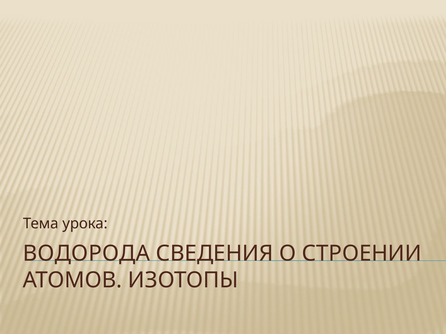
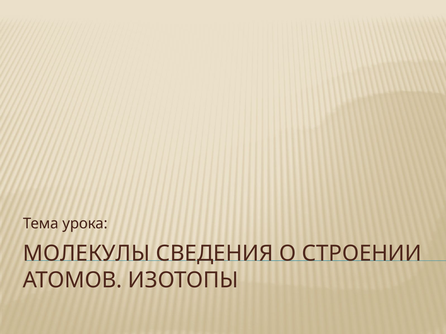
ВОДОРОДА: ВОДОРОДА -> МОЛЕКУЛЫ
